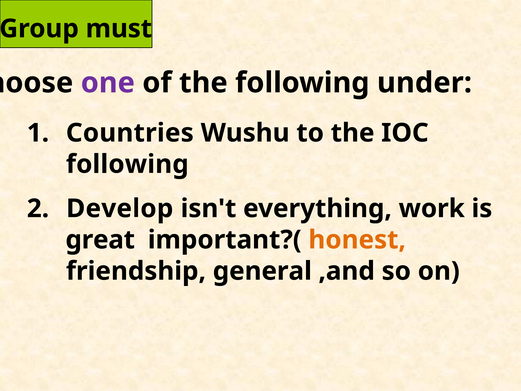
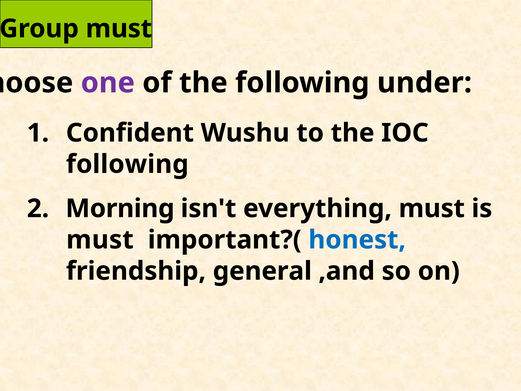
Countries: Countries -> Confident
Develop: Develop -> Morning
everything work: work -> must
great at (100, 240): great -> must
honest colour: orange -> blue
